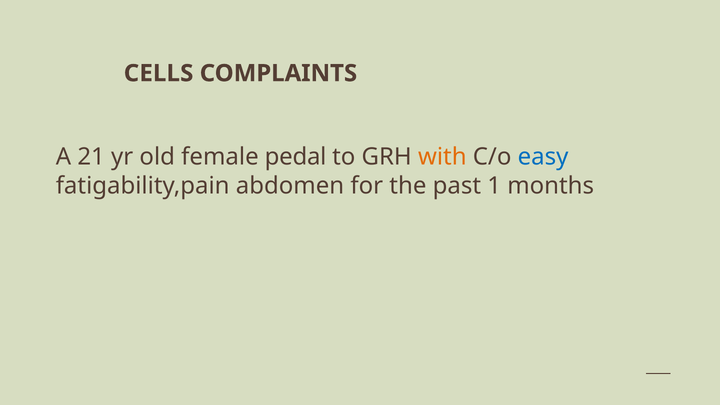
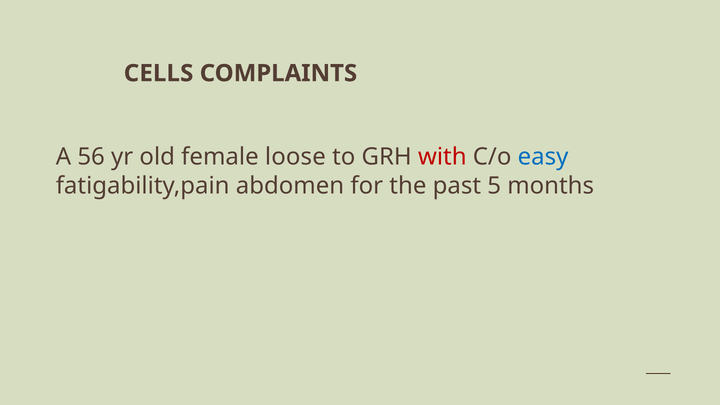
21: 21 -> 56
pedal: pedal -> loose
with colour: orange -> red
1: 1 -> 5
